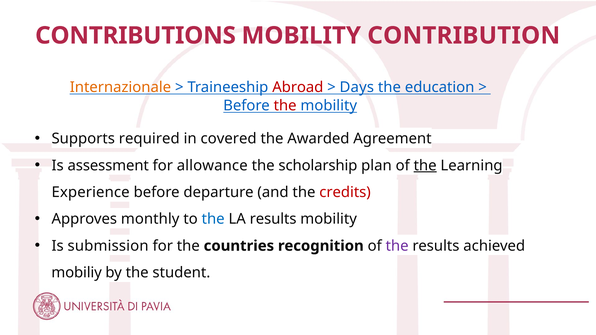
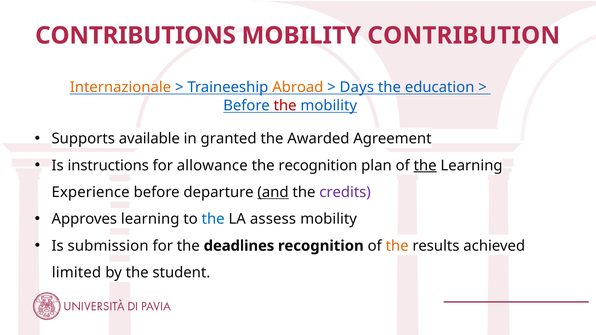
Abroad colour: red -> orange
required: required -> available
covered: covered -> granted
assessment: assessment -> instructions
the scholarship: scholarship -> recognition
and underline: none -> present
credits colour: red -> purple
Approves monthly: monthly -> learning
LA results: results -> assess
countries: countries -> deadlines
the at (397, 246) colour: purple -> orange
mobiliy: mobiliy -> limited
